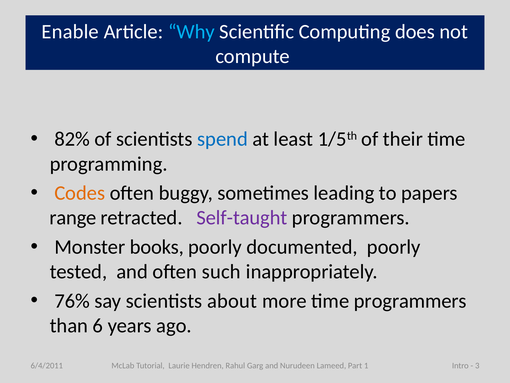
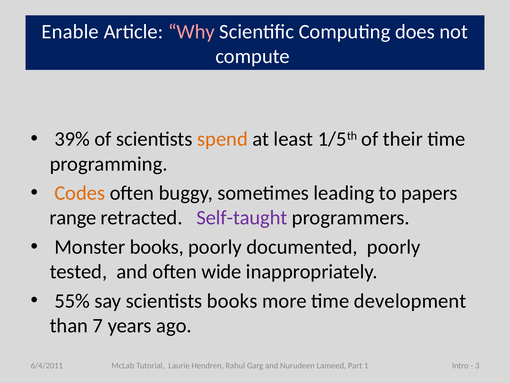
Why colour: light blue -> pink
82%: 82% -> 39%
spend colour: blue -> orange
such: such -> wide
76%: 76% -> 55%
scientists about: about -> books
time programmers: programmers -> development
6: 6 -> 7
